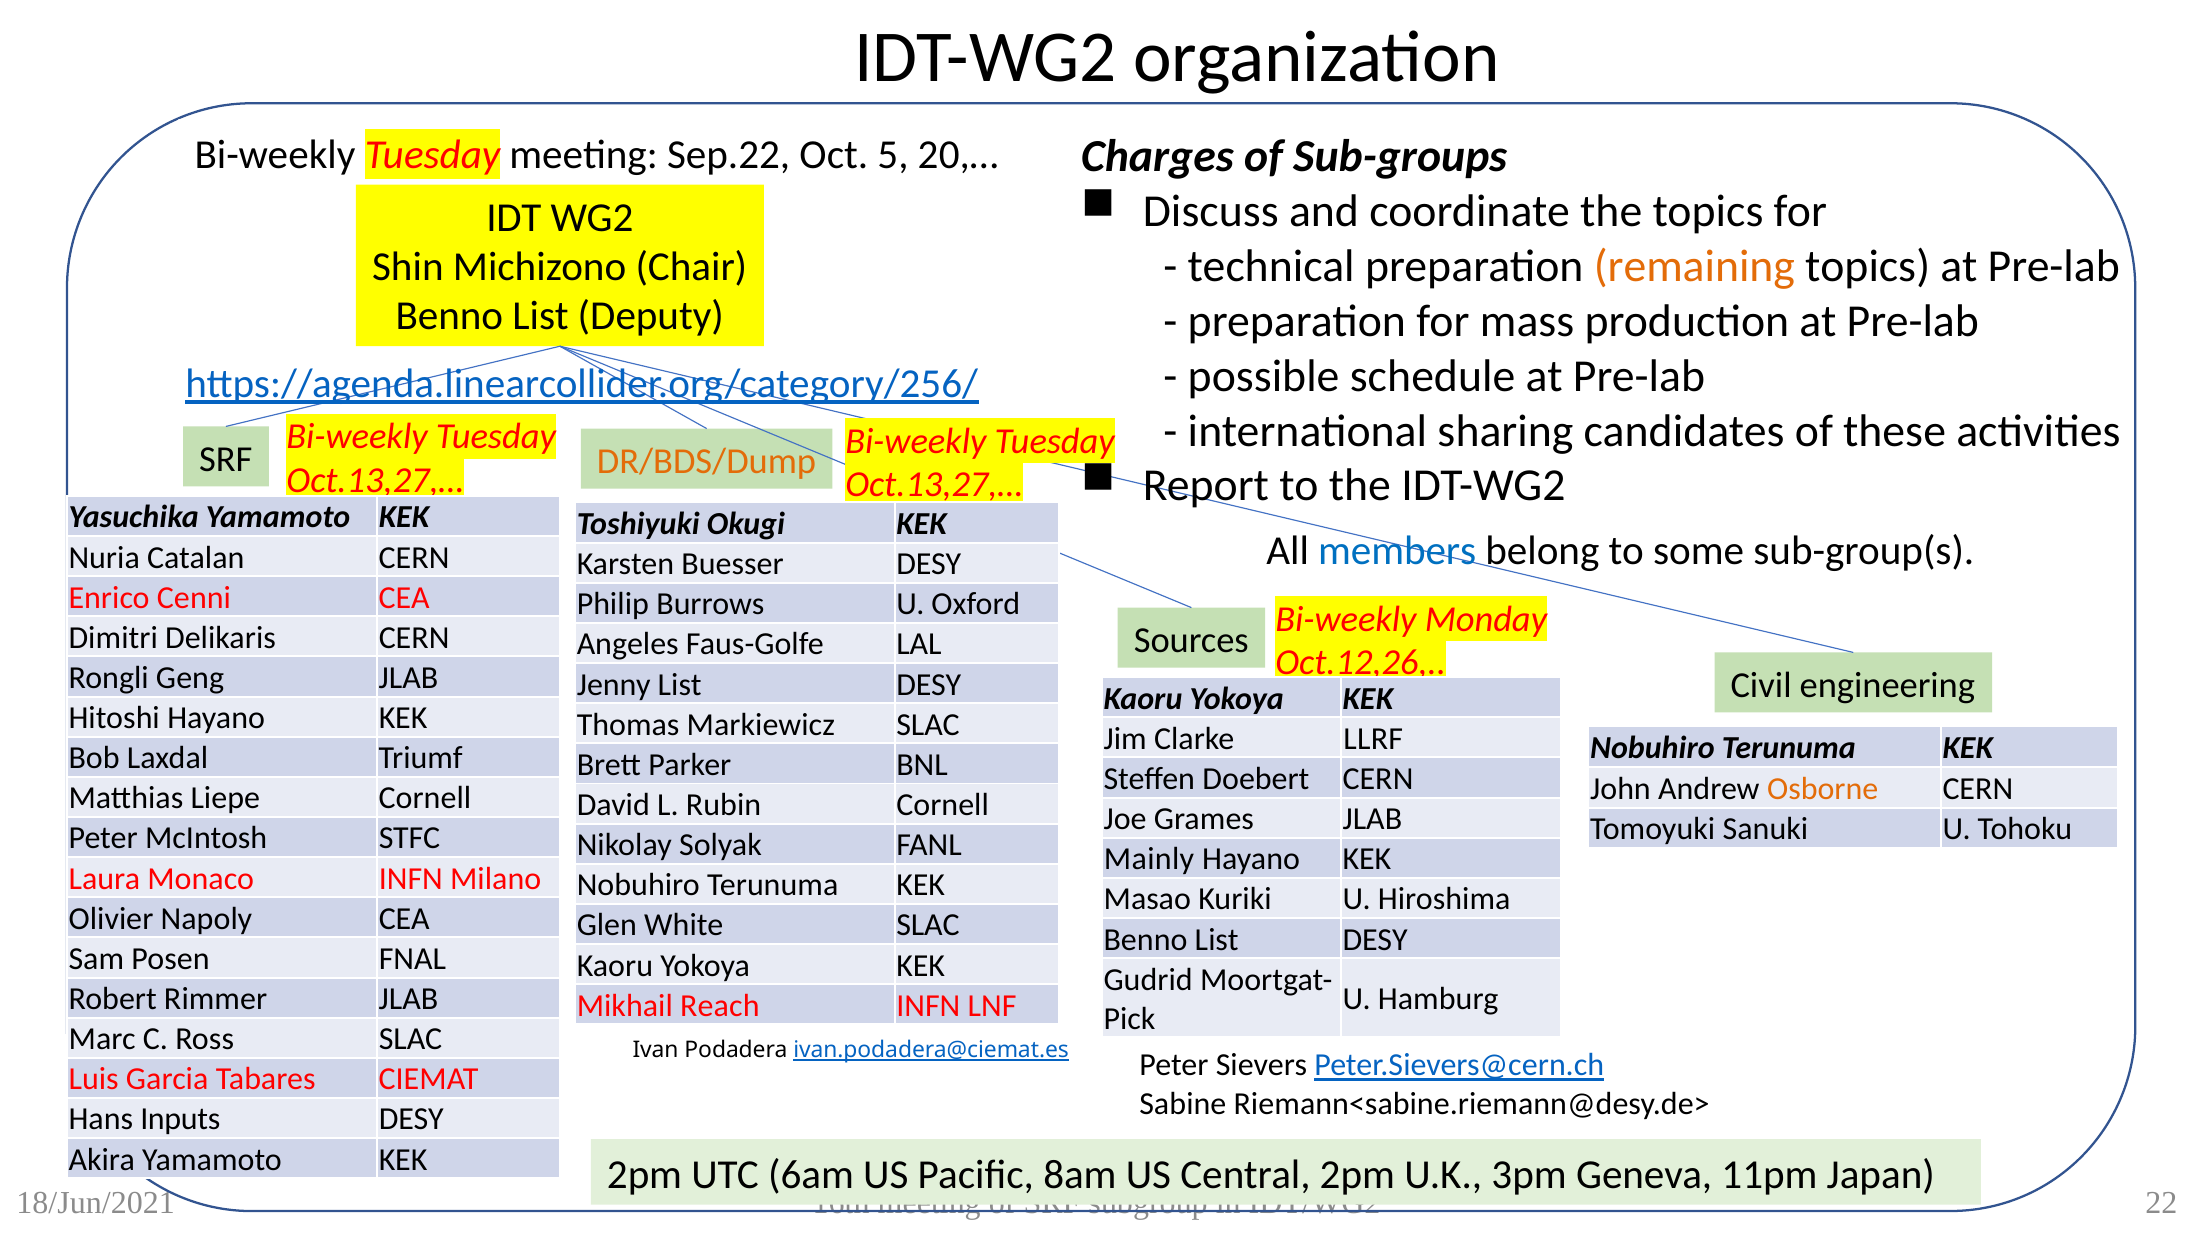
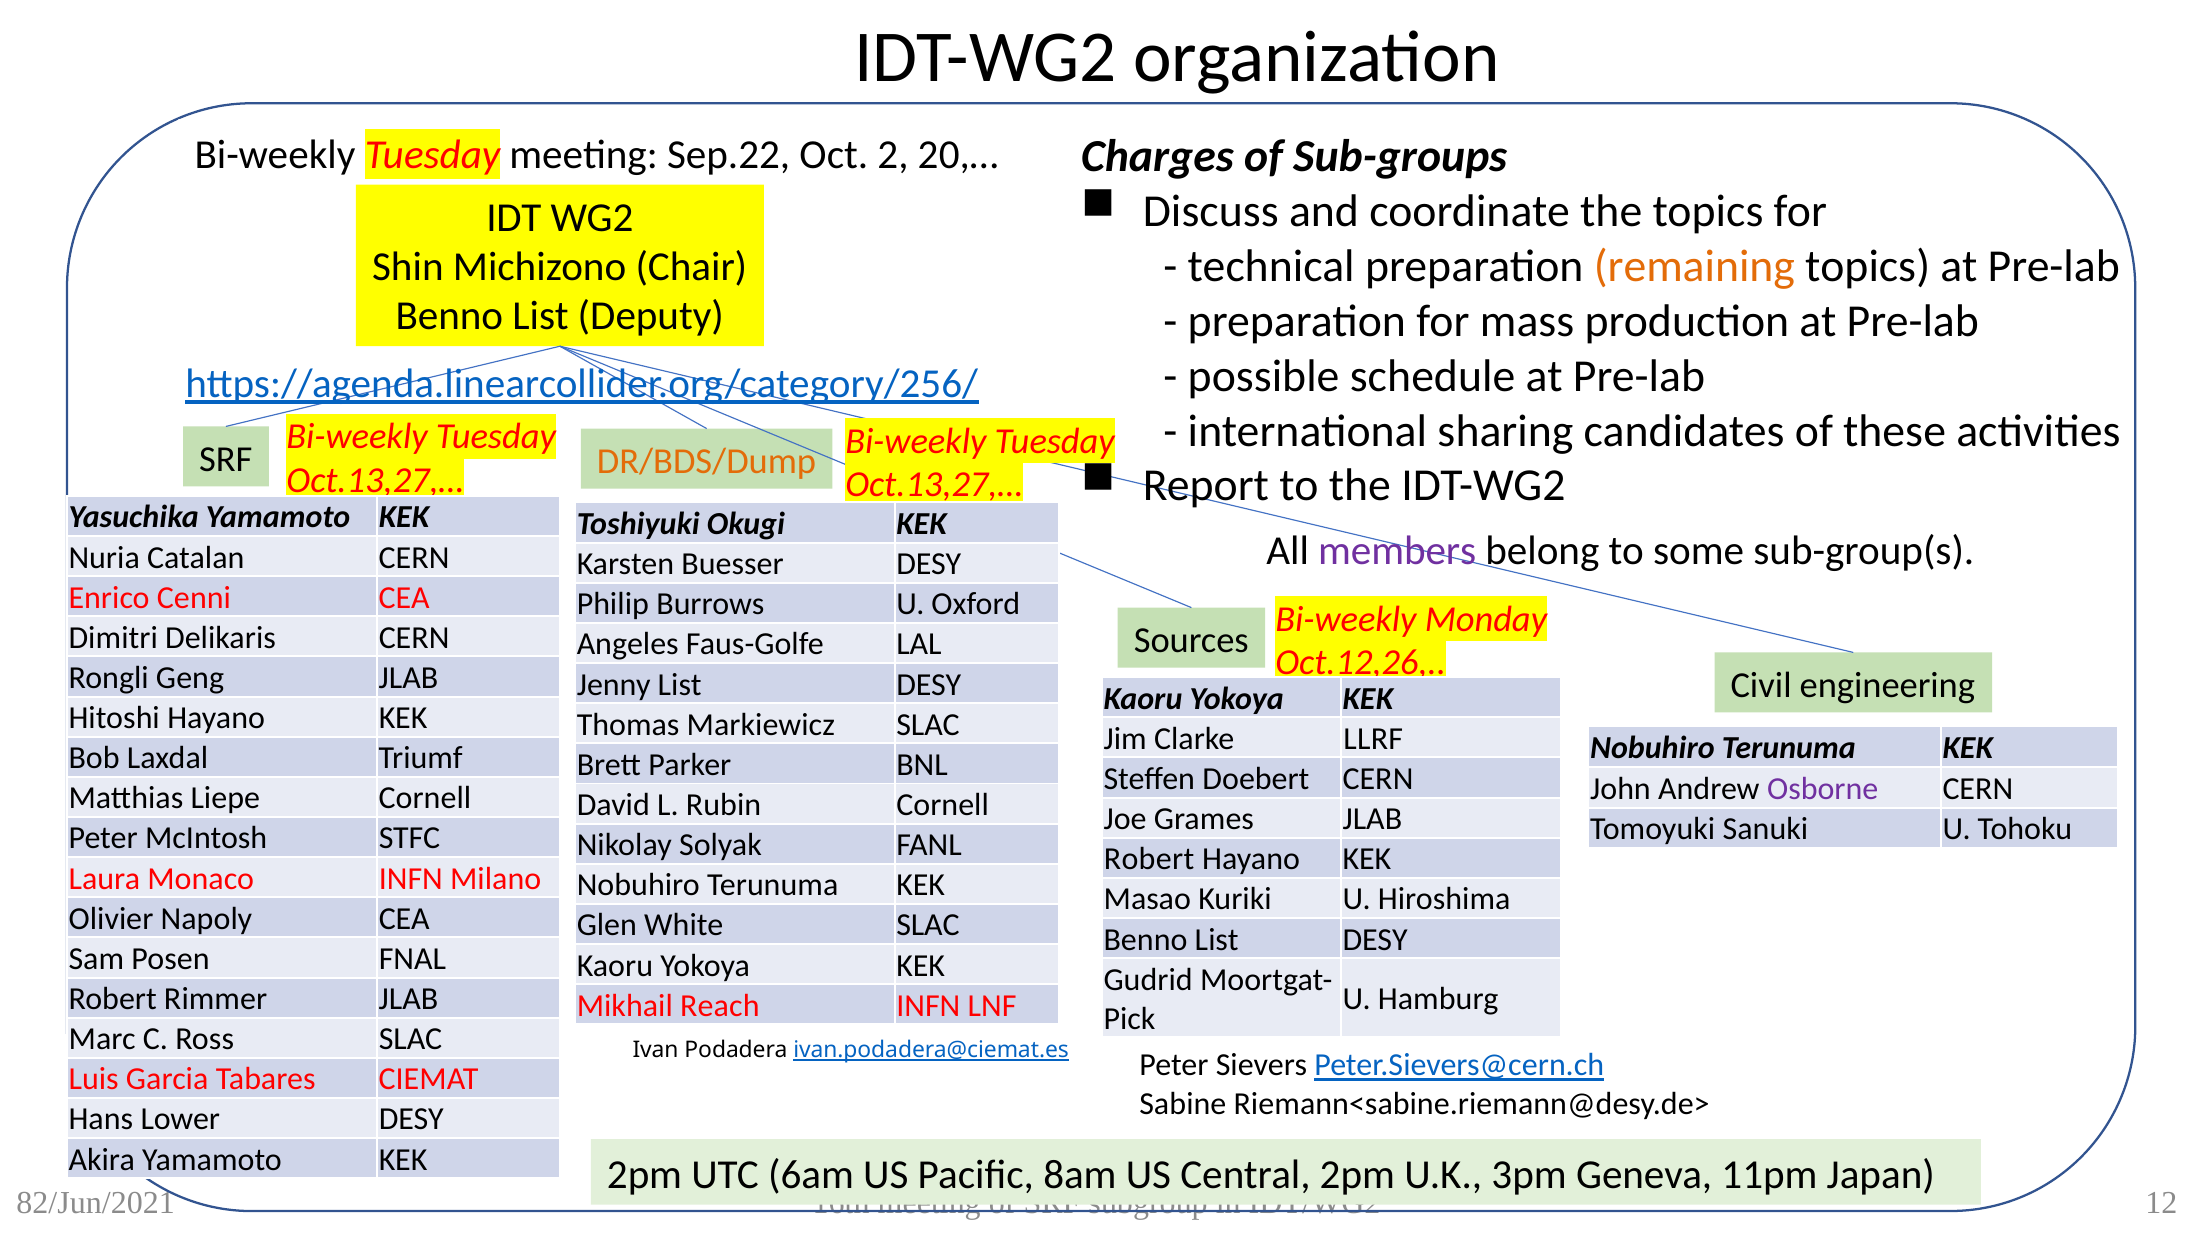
5: 5 -> 2
members colour: blue -> purple
Osborne colour: orange -> purple
Mainly at (1149, 859): Mainly -> Robert
Inputs: Inputs -> Lower
18/Jun/2021: 18/Jun/2021 -> 82/Jun/2021
22: 22 -> 12
